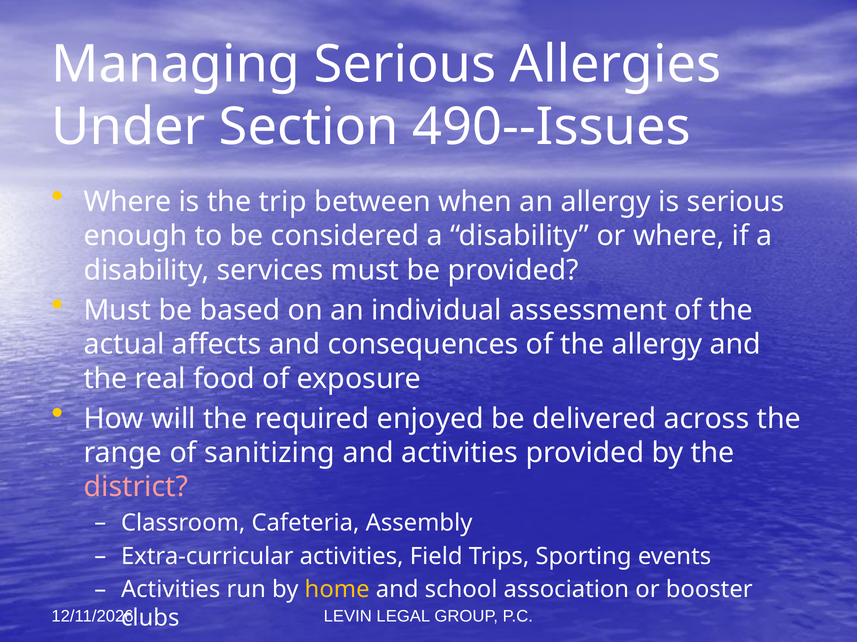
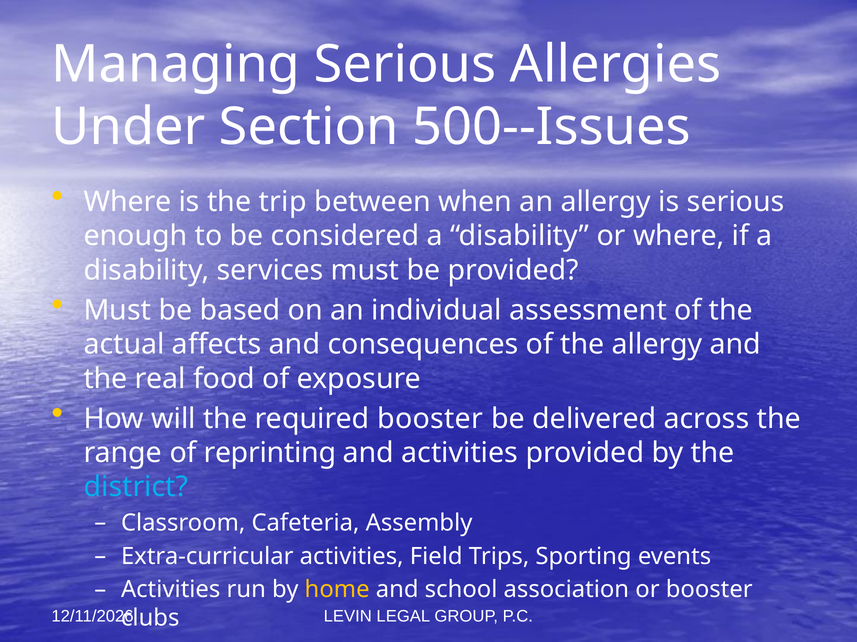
490--Issues: 490--Issues -> 500--Issues
required enjoyed: enjoyed -> booster
sanitizing: sanitizing -> reprinting
district colour: pink -> light blue
